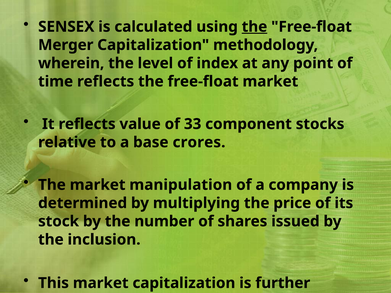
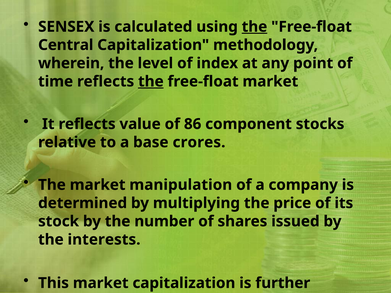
Merger: Merger -> Central
the at (151, 82) underline: none -> present
33: 33 -> 86
inclusion: inclusion -> interests
